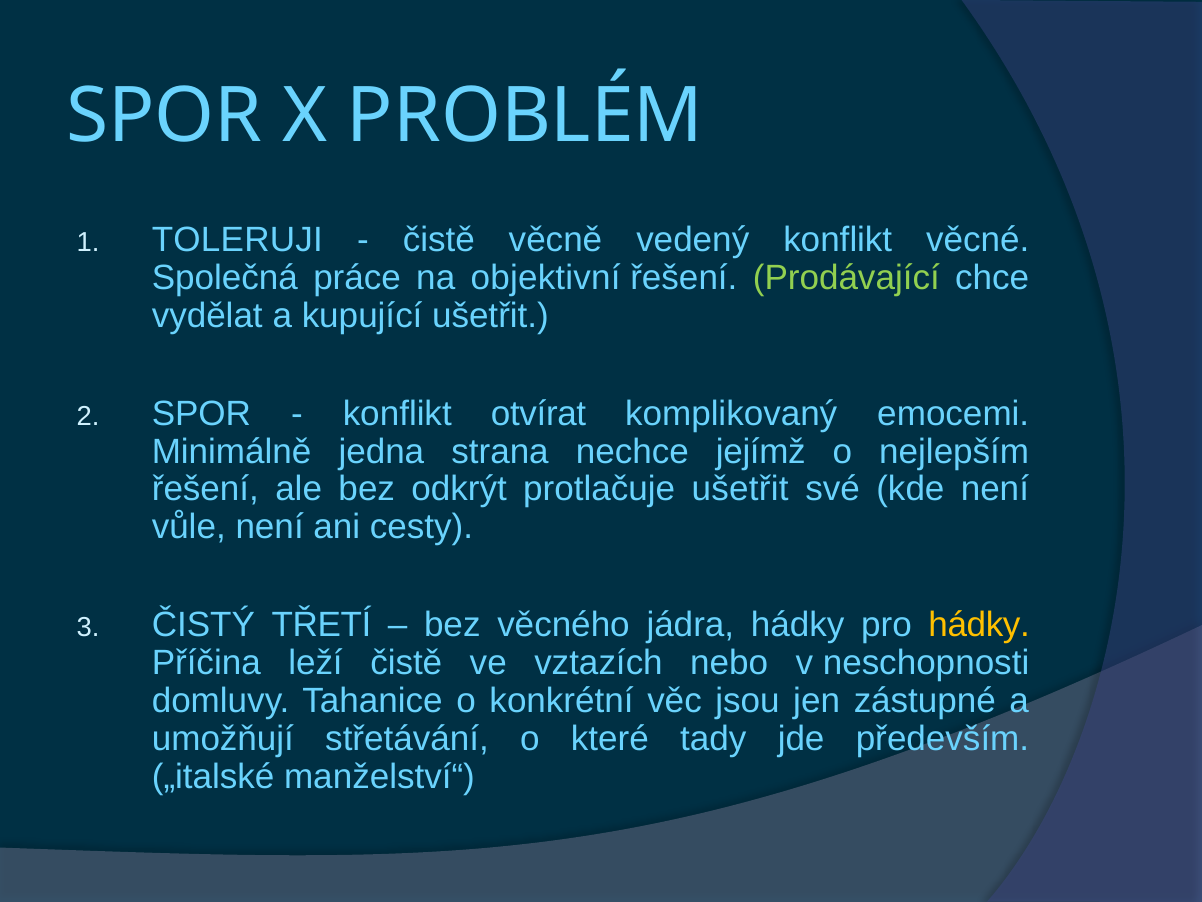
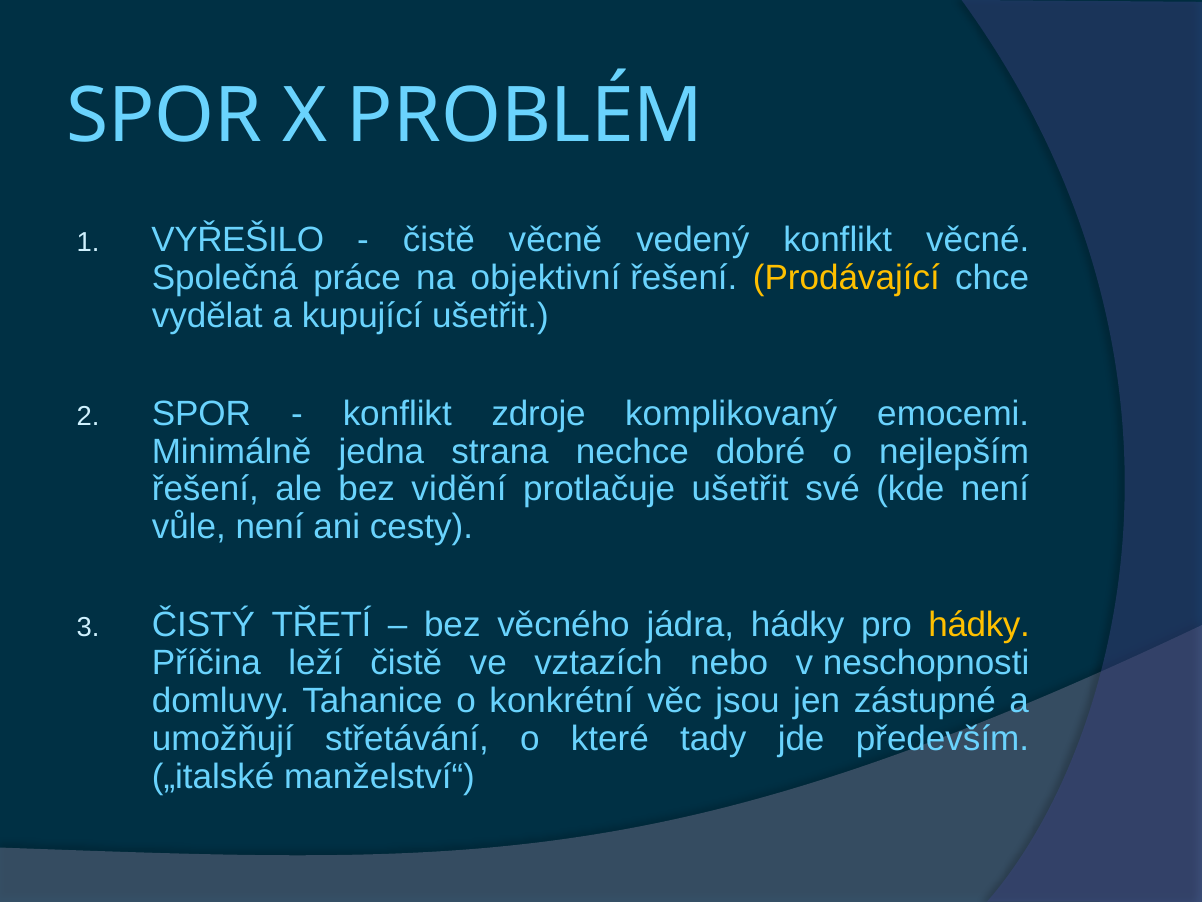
TOLERUJI: TOLERUJI -> VYŘEŠILO
Prodávající colour: light green -> yellow
otvírat: otvírat -> zdroje
jejímž: jejímž -> dobré
odkrýt: odkrýt -> vidění
